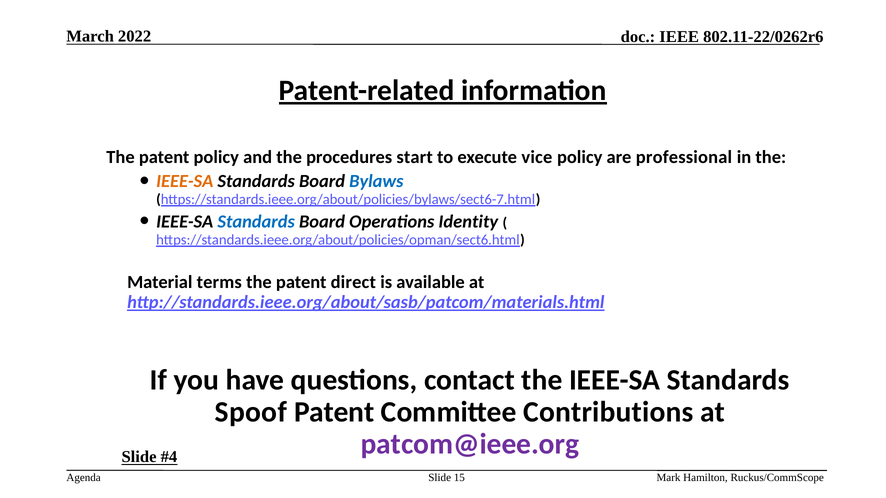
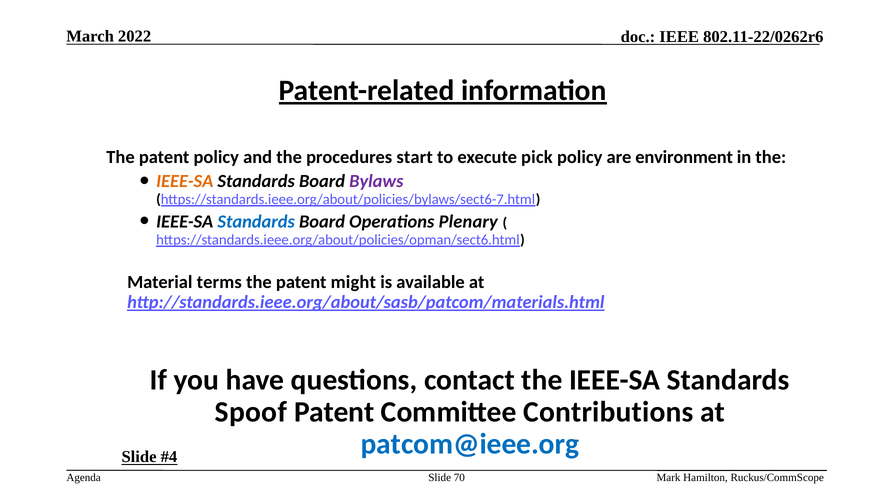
vice: vice -> pick
professional: professional -> environment
Bylaws colour: blue -> purple
Identity: Identity -> Plenary
direct: direct -> might
patcom@ieee.org colour: purple -> blue
15: 15 -> 70
